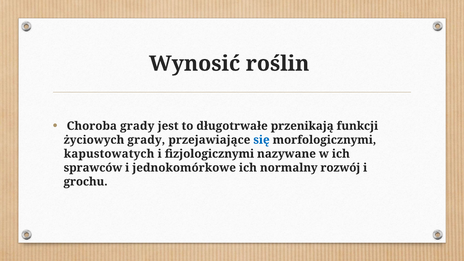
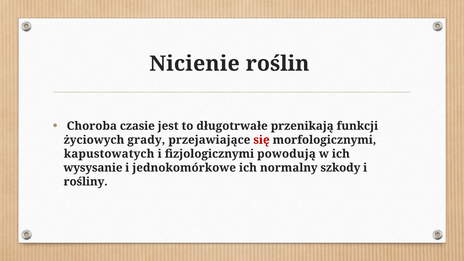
Wynosić: Wynosić -> Nicienie
Choroba grady: grady -> czasie
się colour: blue -> red
nazywane: nazywane -> powodują
sprawców: sprawców -> wysysanie
rozwój: rozwój -> szkody
grochu: grochu -> rośliny
